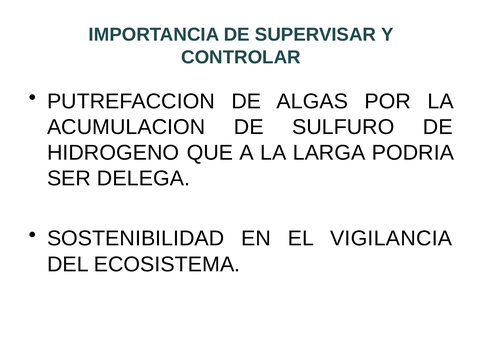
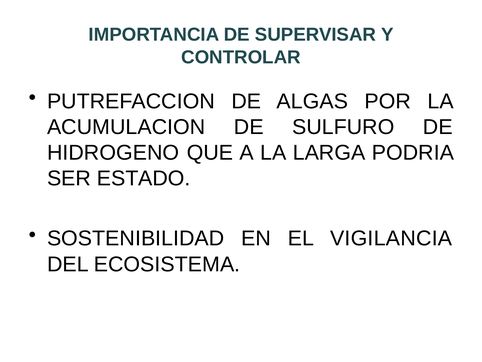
DELEGA: DELEGA -> ESTADO
